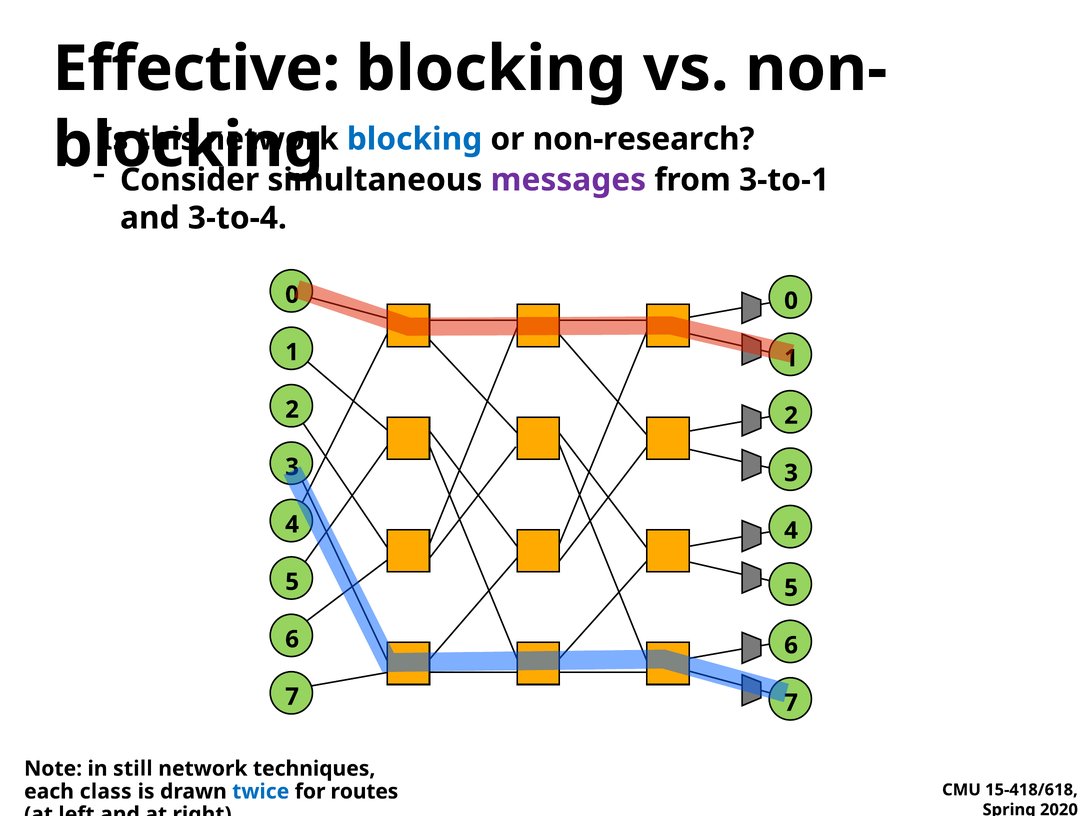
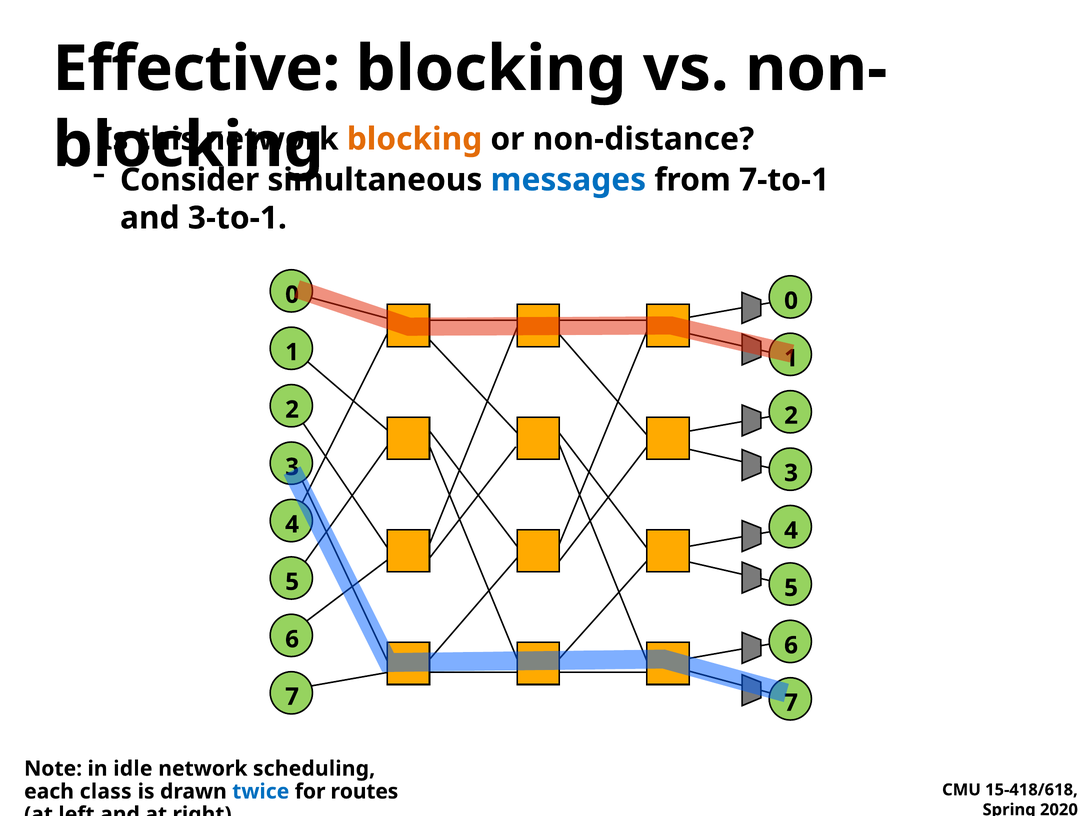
blocking at (415, 139) colour: blue -> orange
non-research: non-research -> non-distance
messages colour: purple -> blue
3-to-1: 3-to-1 -> 7-to-1
3-to-4: 3-to-4 -> 3-to-1
still: still -> idle
techniques: techniques -> scheduling
